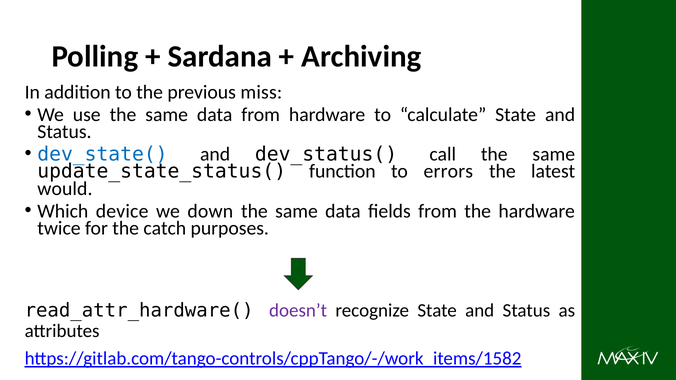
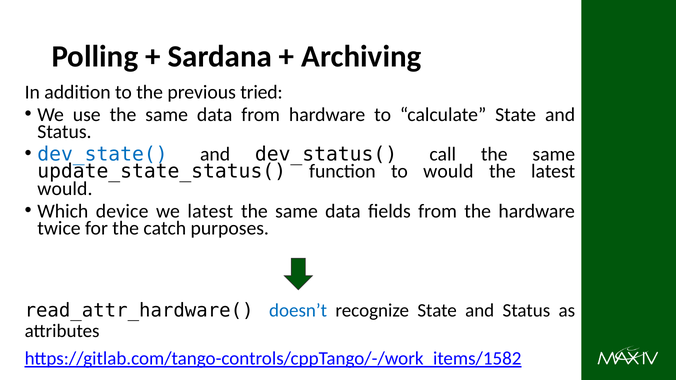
miss: miss -> tried
to errors: errors -> would
we down: down -> latest
doesn’t colour: purple -> blue
